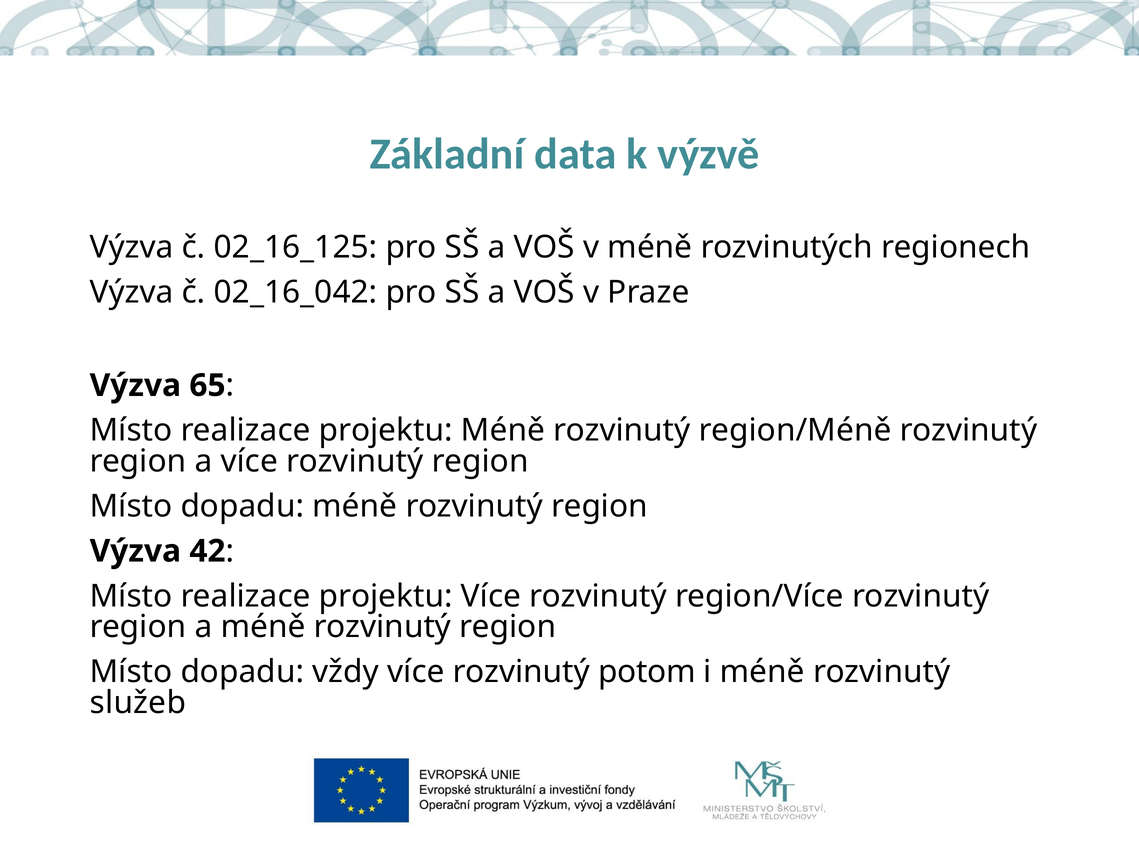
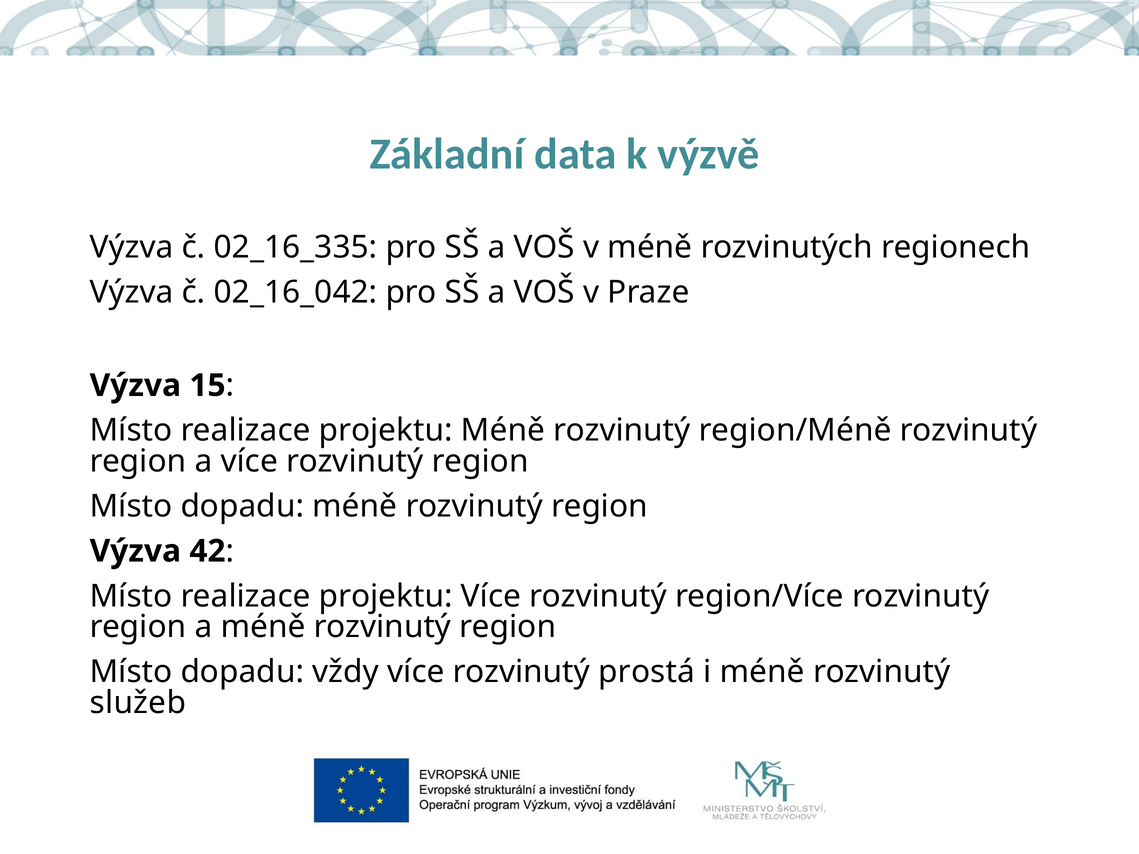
02_16_125: 02_16_125 -> 02_16_335
65: 65 -> 15
potom: potom -> prostá
